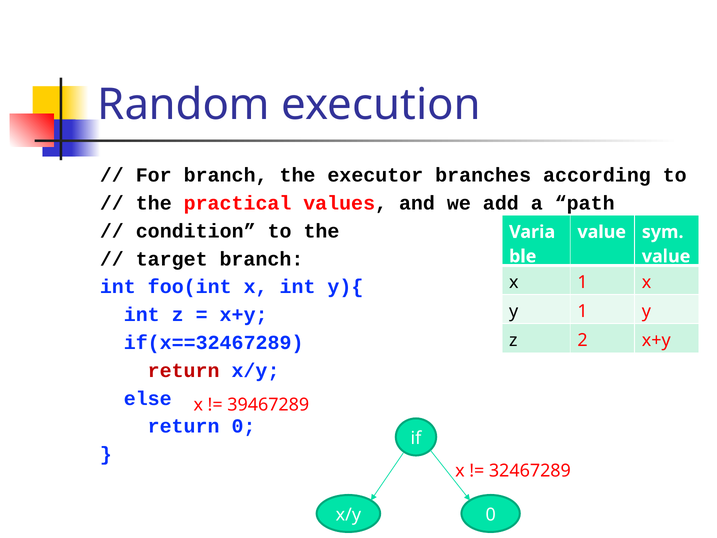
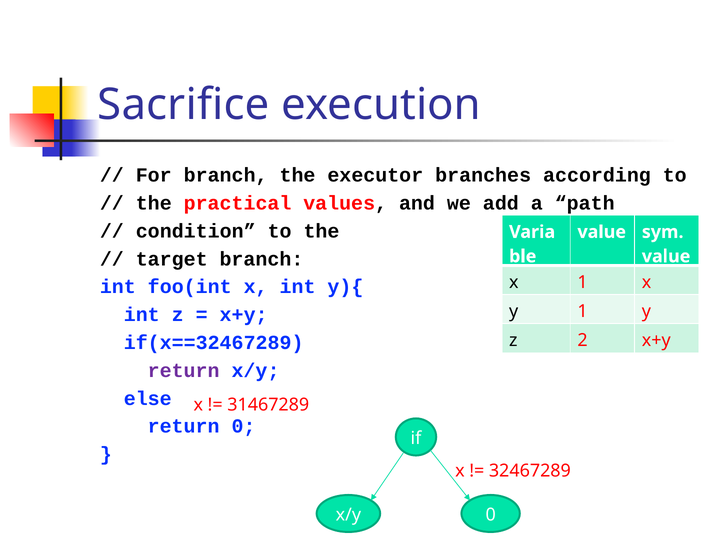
Random: Random -> Sacrifice
return at (184, 370) colour: red -> purple
39467289: 39467289 -> 31467289
